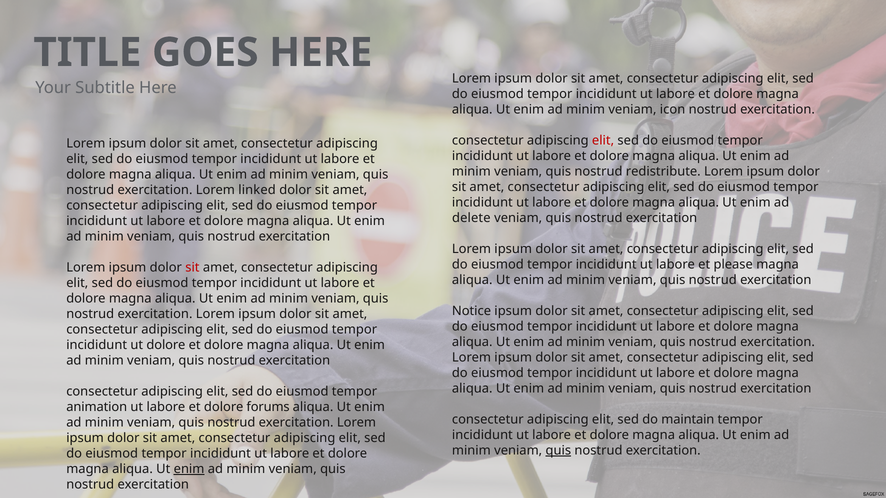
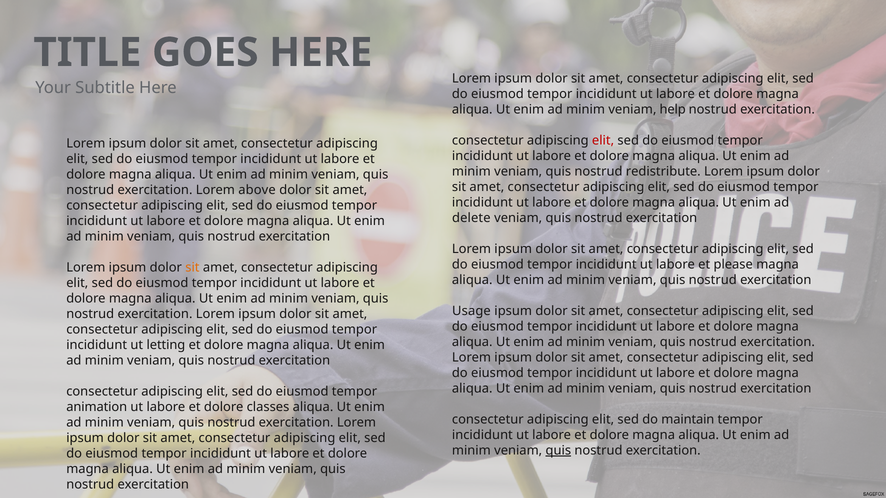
icon: icon -> help
linked: linked -> above
sit at (192, 268) colour: red -> orange
Notice: Notice -> Usage
ut dolore: dolore -> letting
forums: forums -> classes
enim at (189, 469) underline: present -> none
